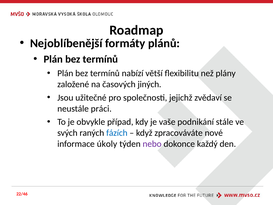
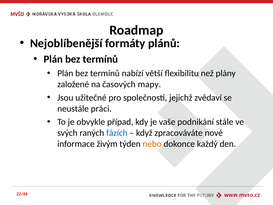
jiných: jiných -> mapy
úkoly: úkoly -> živým
nebo colour: purple -> orange
